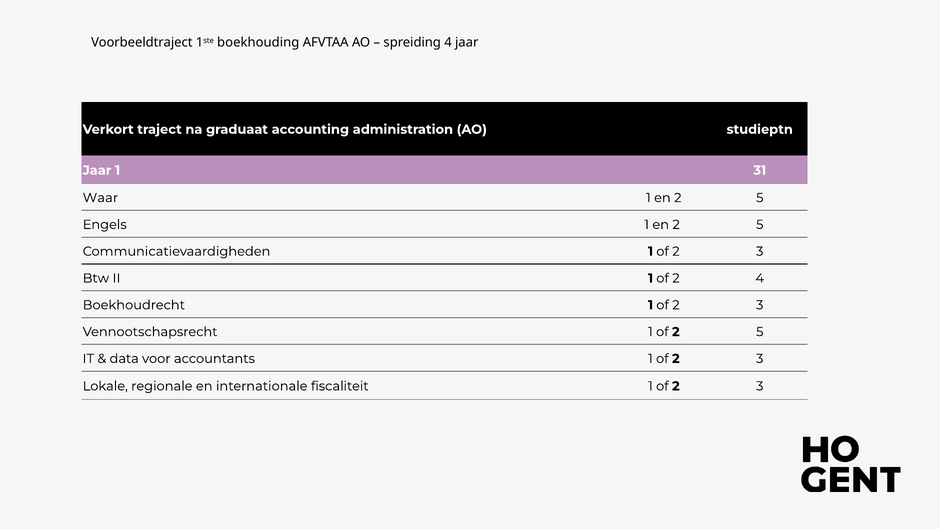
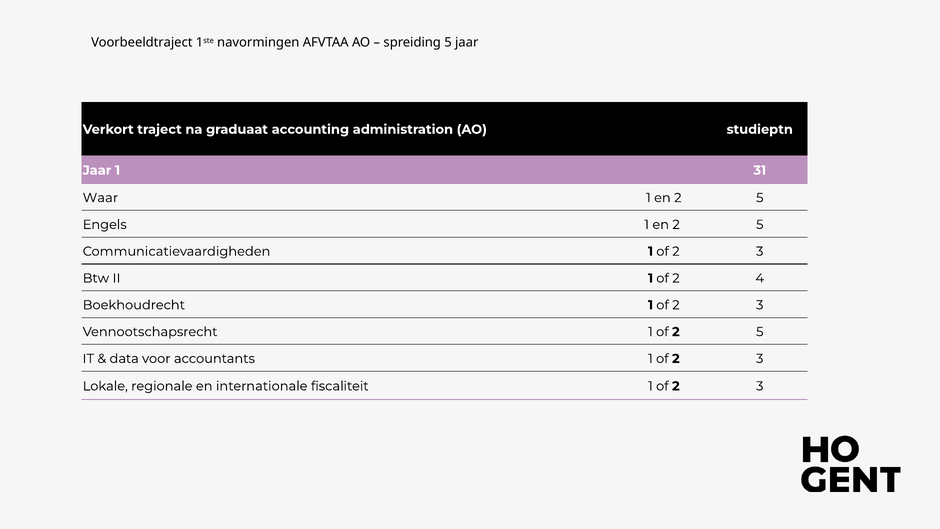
boekhouding: boekhouding -> navormingen
spreiding 4: 4 -> 5
